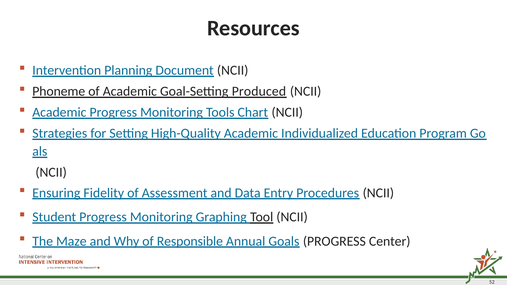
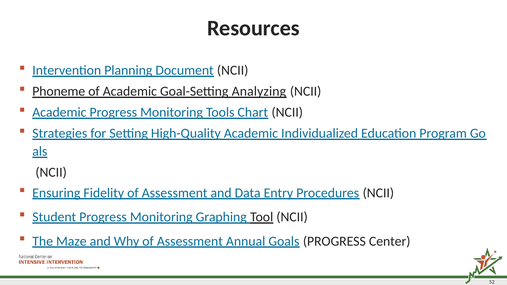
Produced: Produced -> Analyzing
Why of Responsible: Responsible -> Assessment
